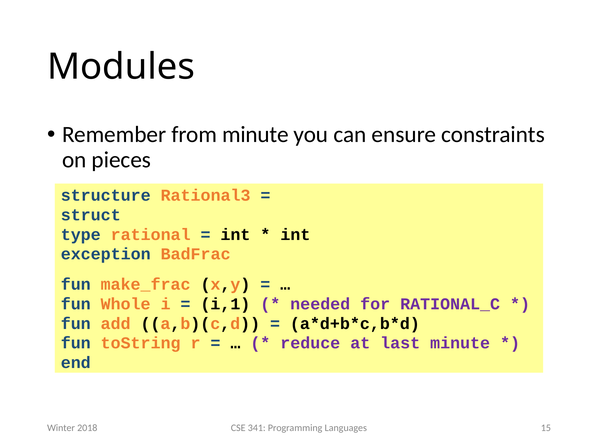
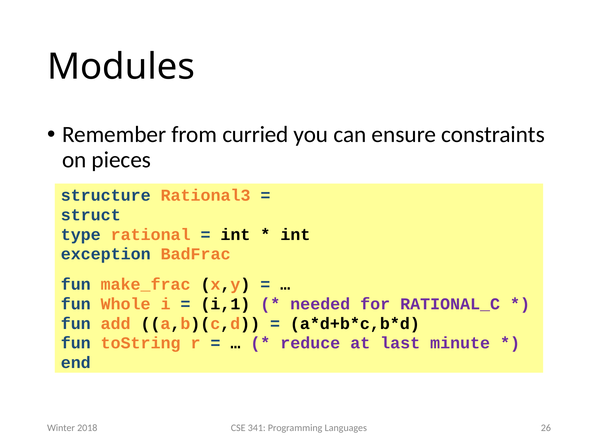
from minute: minute -> curried
15: 15 -> 26
